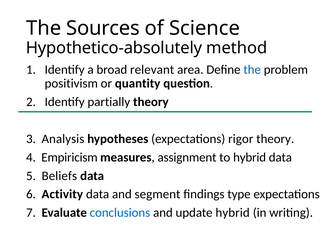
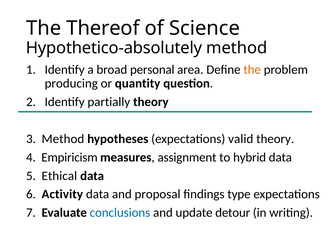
Sources: Sources -> Thereof
relevant: relevant -> personal
the at (252, 70) colour: blue -> orange
positivism: positivism -> producing
3 Analysis: Analysis -> Method
rigor: rigor -> valid
Beliefs: Beliefs -> Ethical
segment: segment -> proposal
update hybrid: hybrid -> detour
